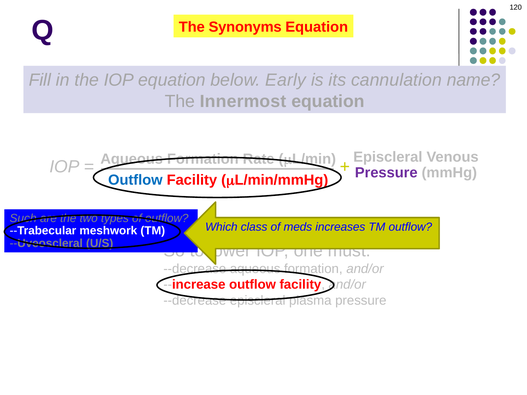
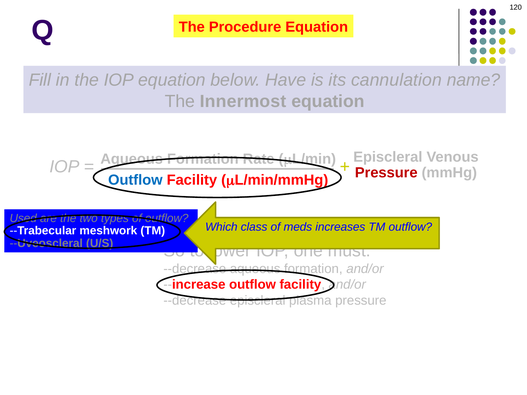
Synonyms: Synonyms -> Procedure
Early: Early -> Have
Pressure at (386, 173) colour: purple -> red
Such: Such -> Used
